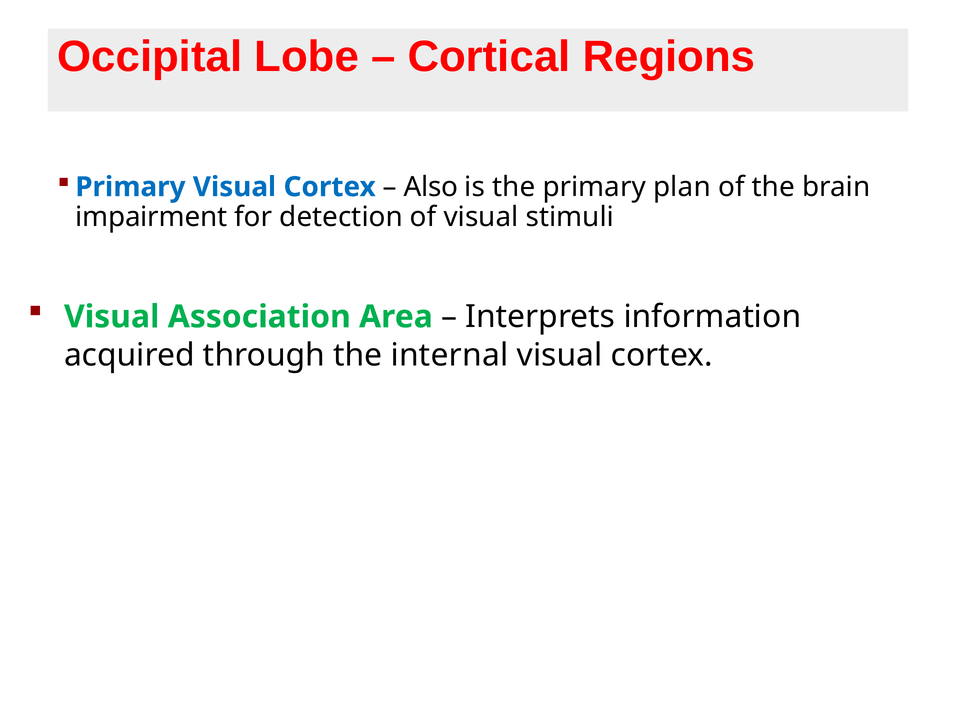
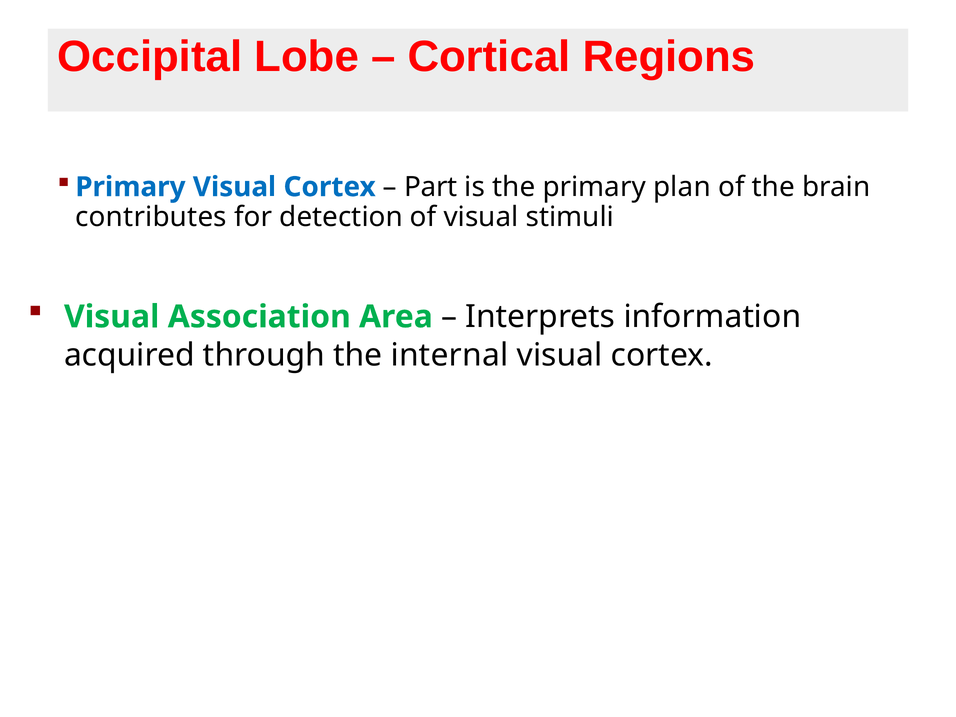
Also: Also -> Part
impairment: impairment -> contributes
